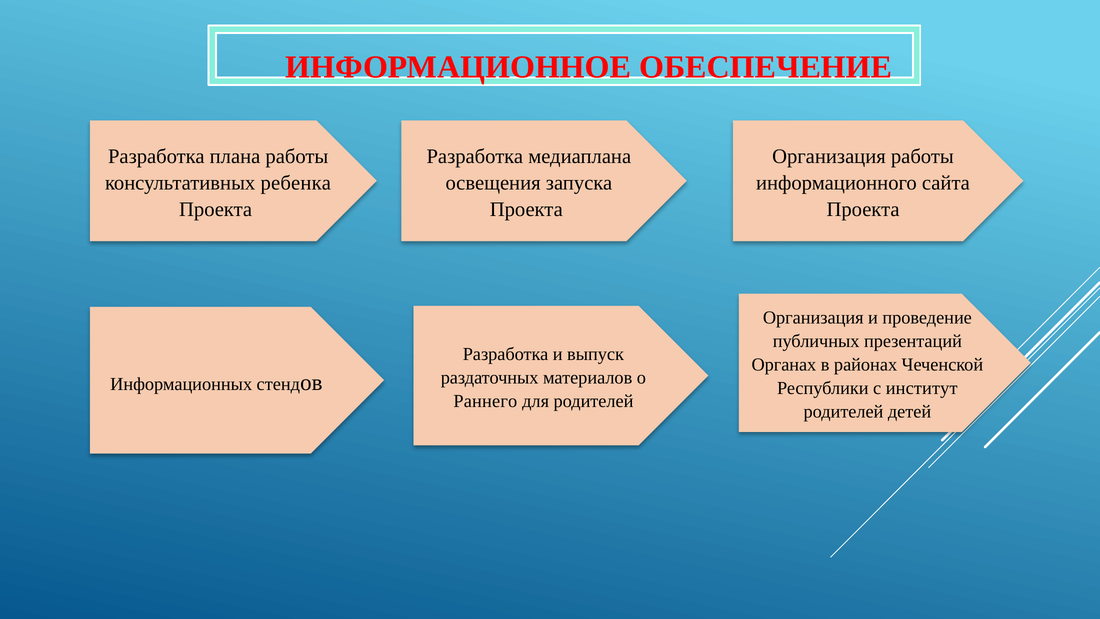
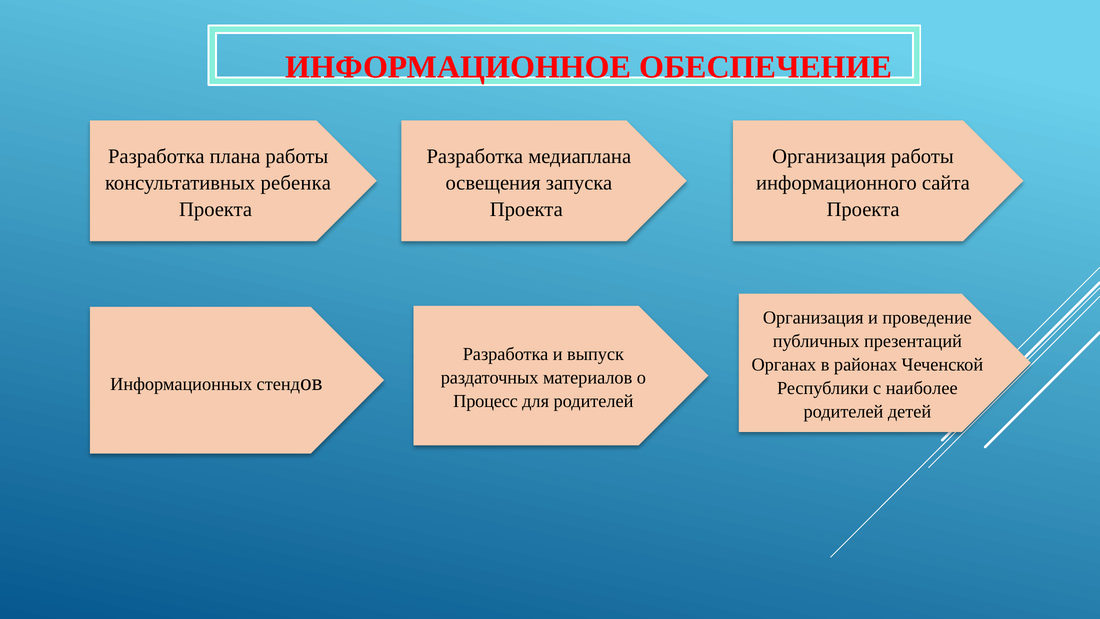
институт: институт -> наиболее
Раннего: Раннего -> Процесс
